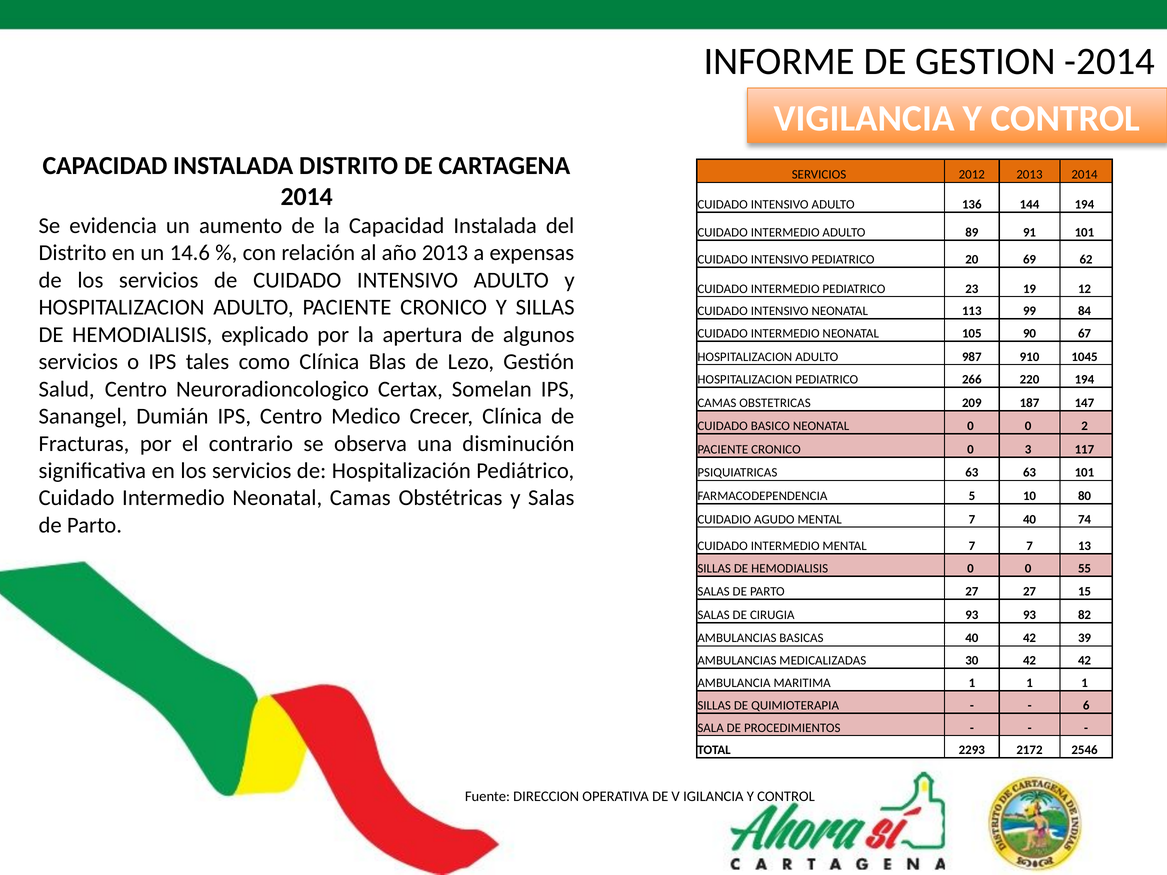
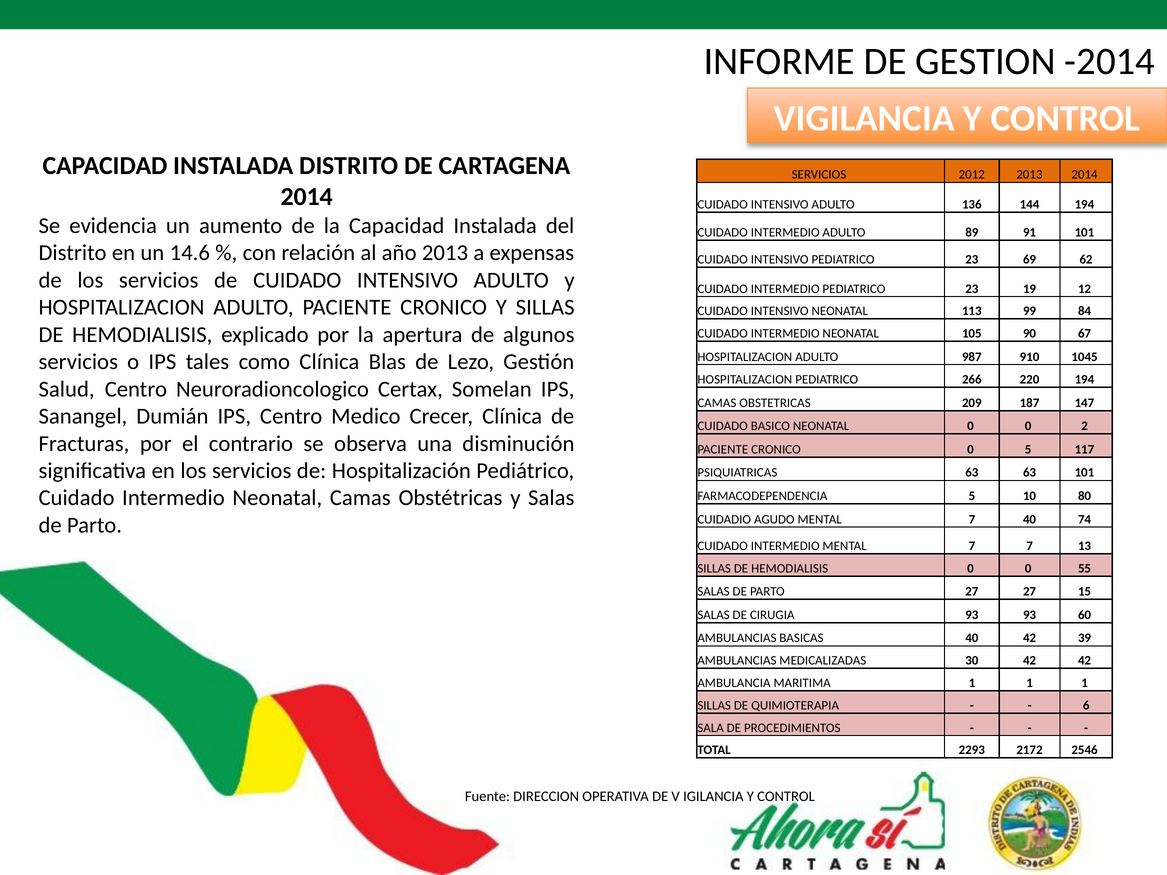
INTENSIVO PEDIATRICO 20: 20 -> 23
0 3: 3 -> 5
82: 82 -> 60
